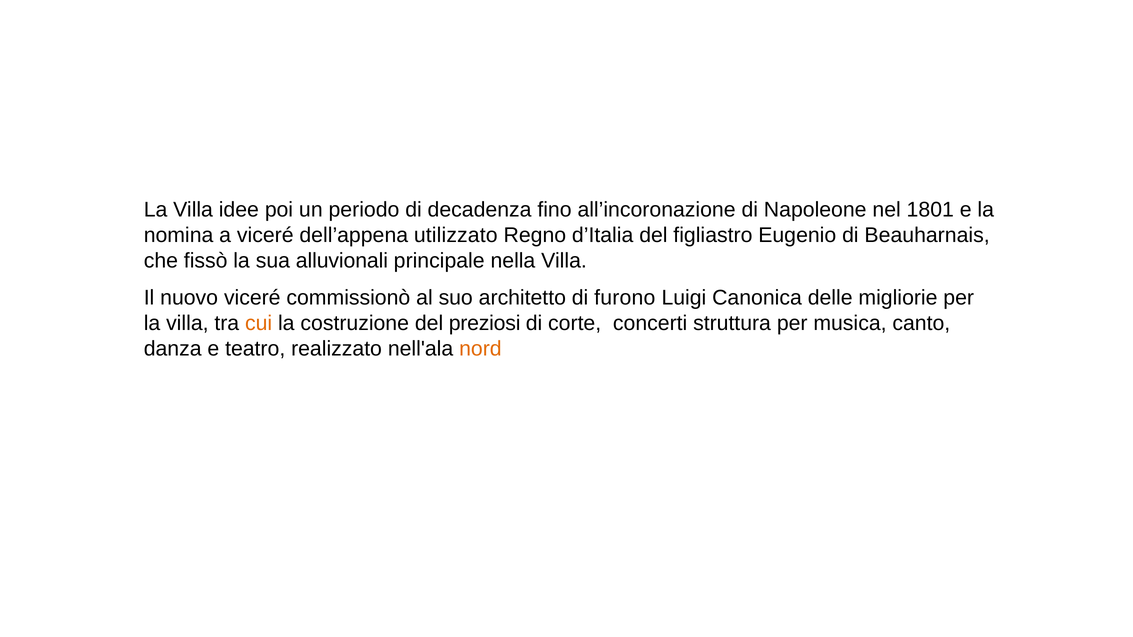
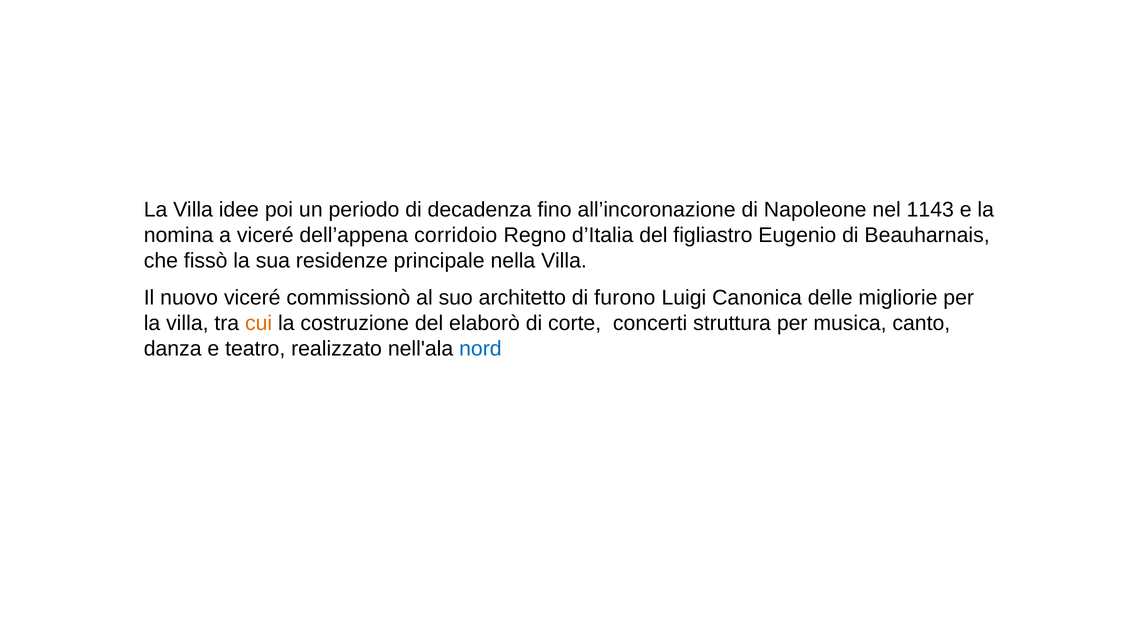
1801: 1801 -> 1143
utilizzato: utilizzato -> corridoio
alluvionali: alluvionali -> residenze
preziosi: preziosi -> elaborò
nord colour: orange -> blue
